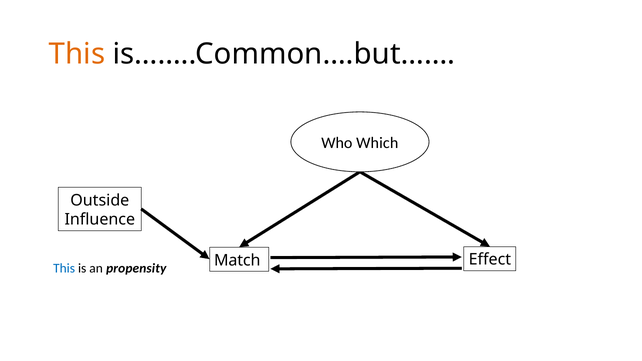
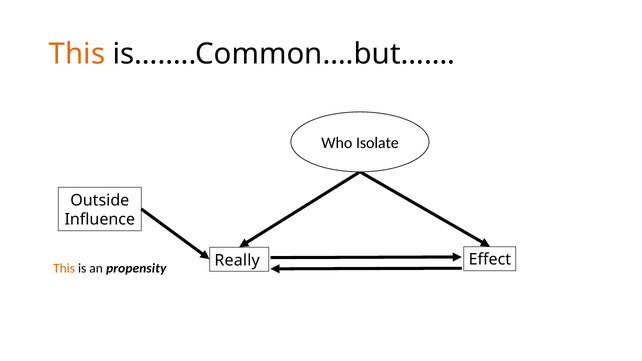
Which: Which -> Isolate
Match: Match -> Really
This at (64, 268) colour: blue -> orange
